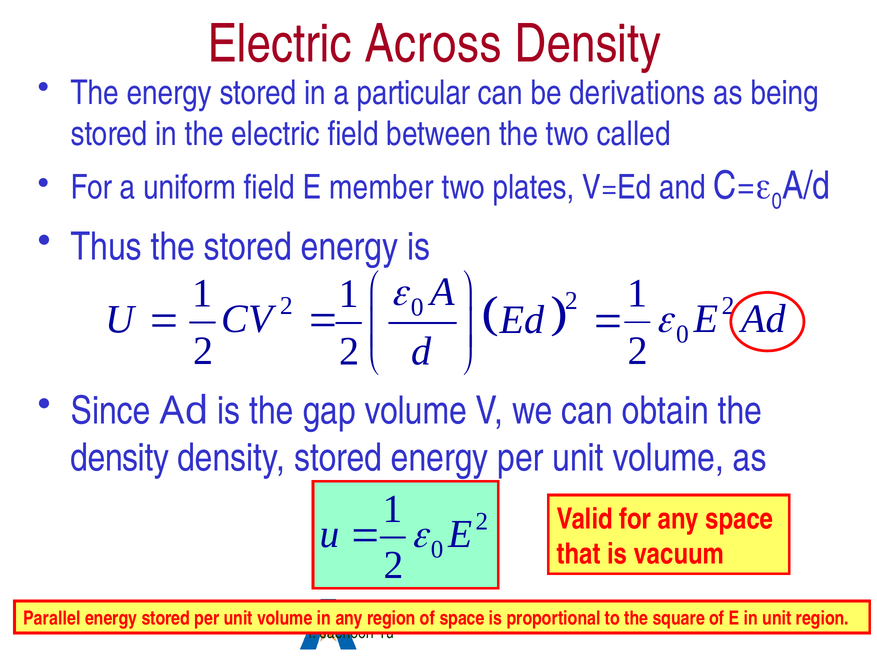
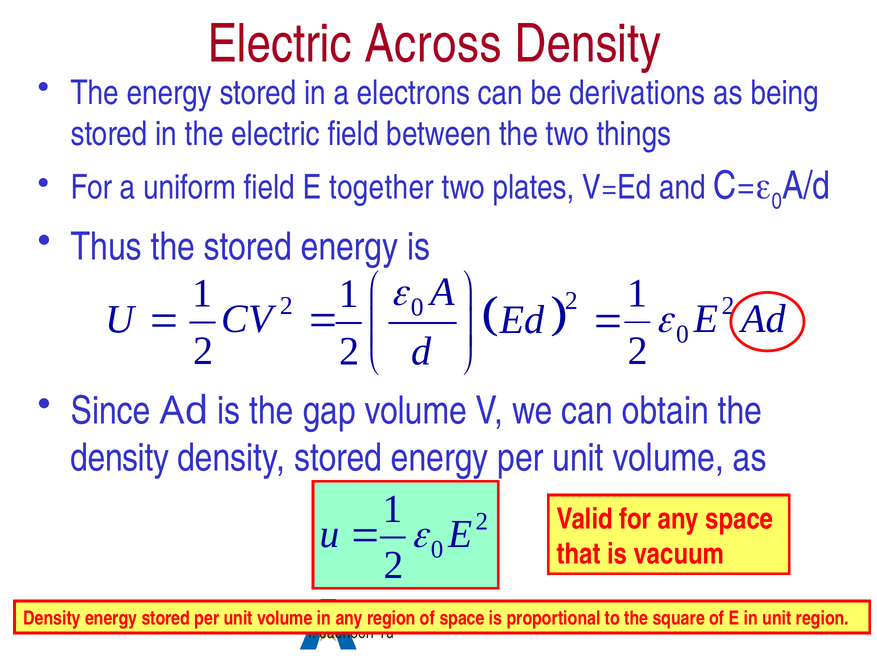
particular: particular -> electrons
called: called -> things
member: member -> together
Parallel at (52, 618): Parallel -> Density
